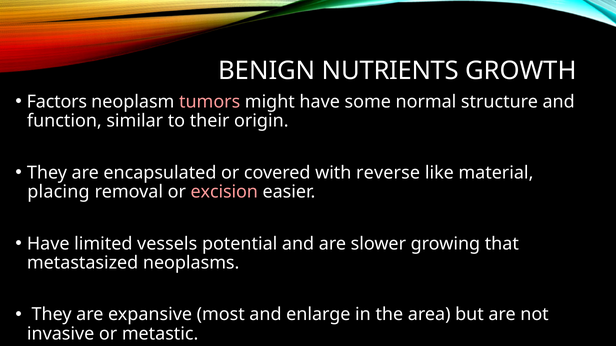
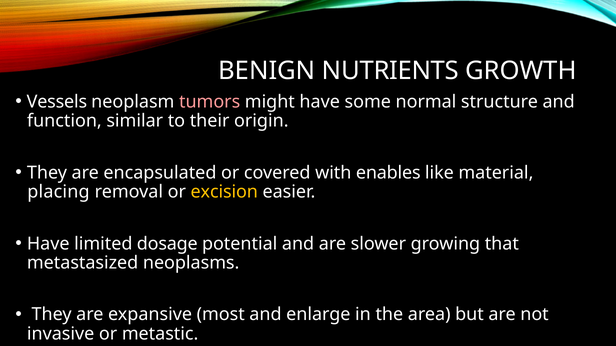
Factors: Factors -> Vessels
reverse: reverse -> enables
excision colour: pink -> yellow
vessels: vessels -> dosage
